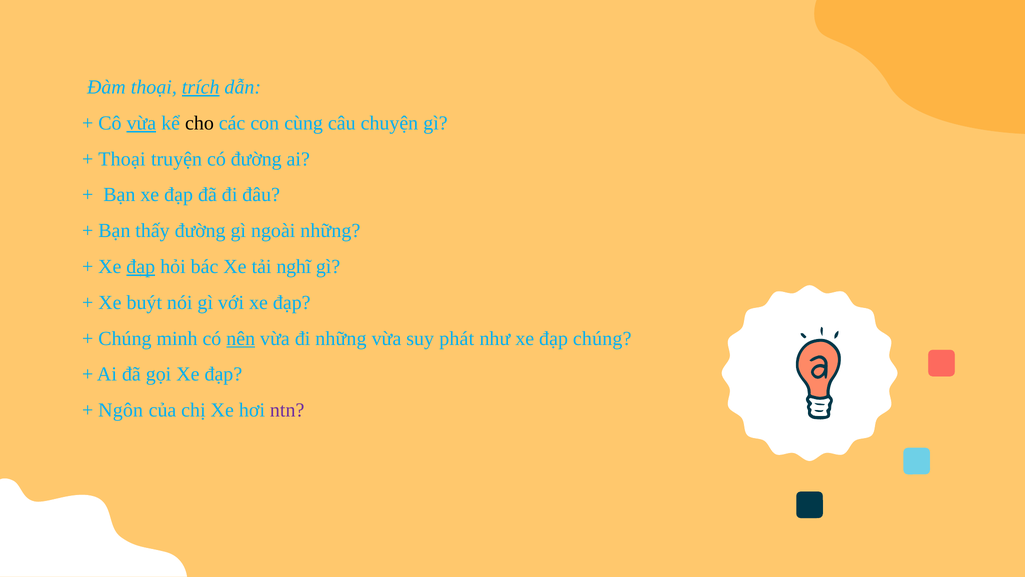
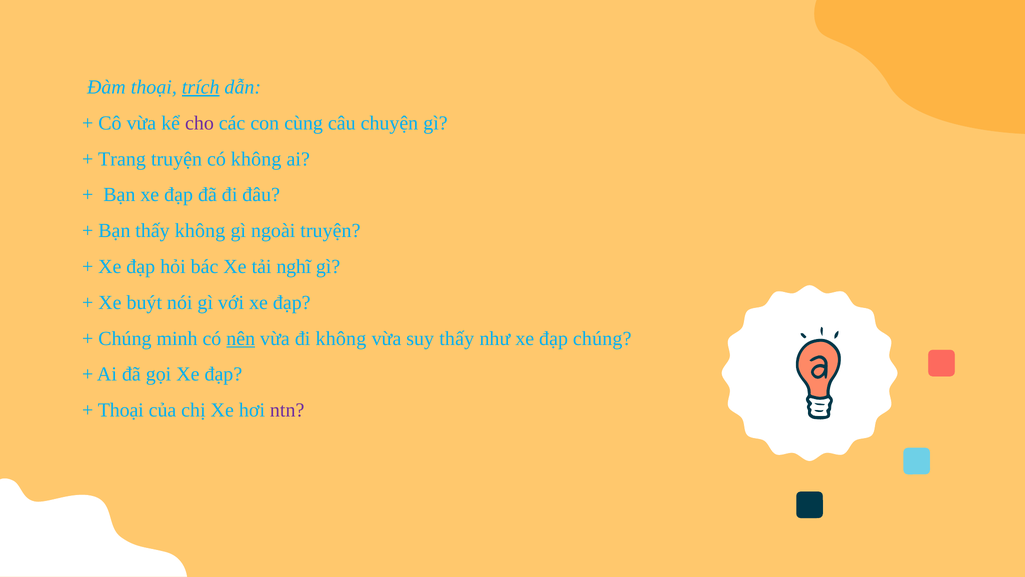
vừa at (141, 123) underline: present -> none
cho colour: black -> purple
Thoại at (122, 159): Thoại -> Trang
có đường: đường -> không
thấy đường: đường -> không
ngoài những: những -> truyện
đạp at (141, 266) underline: present -> none
đi những: những -> không
suy phát: phát -> thấy
Ngôn at (121, 410): Ngôn -> Thoại
